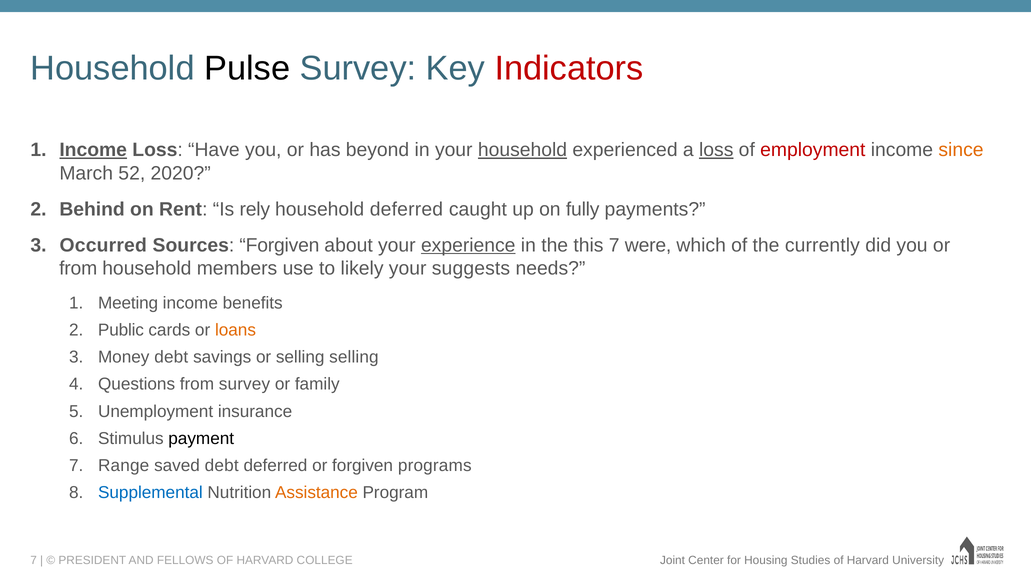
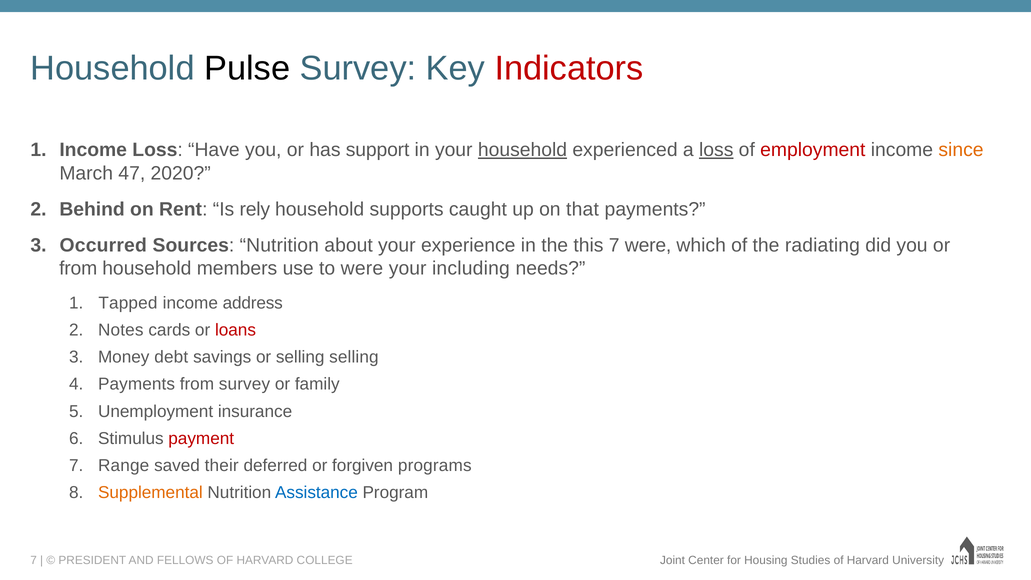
Income at (93, 150) underline: present -> none
beyond: beyond -> support
52: 52 -> 47
household deferred: deferred -> supports
fully: fully -> that
Sources Forgiven: Forgiven -> Nutrition
experience underline: present -> none
currently: currently -> radiating
to likely: likely -> were
suggests: suggests -> including
Meeting: Meeting -> Tapped
benefits: benefits -> address
Public: Public -> Notes
loans colour: orange -> red
Questions at (137, 384): Questions -> Payments
payment colour: black -> red
saved debt: debt -> their
Supplemental colour: blue -> orange
Assistance colour: orange -> blue
